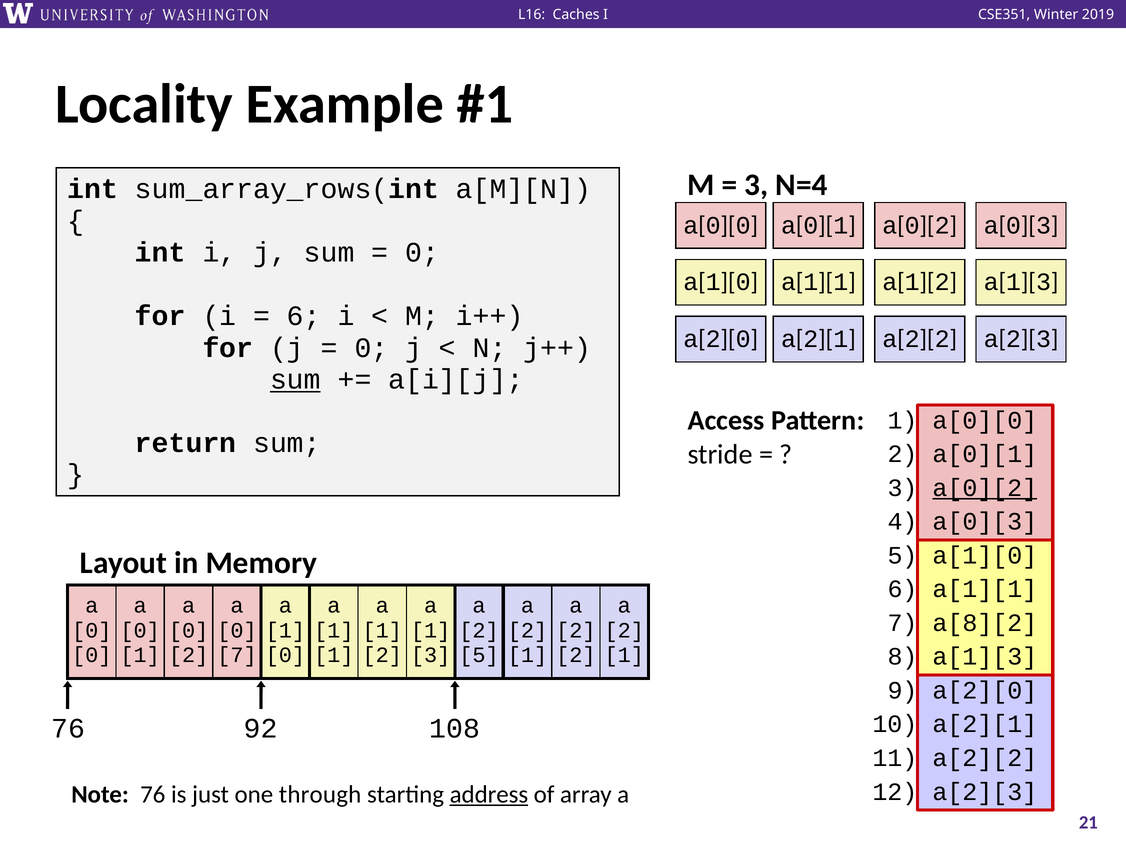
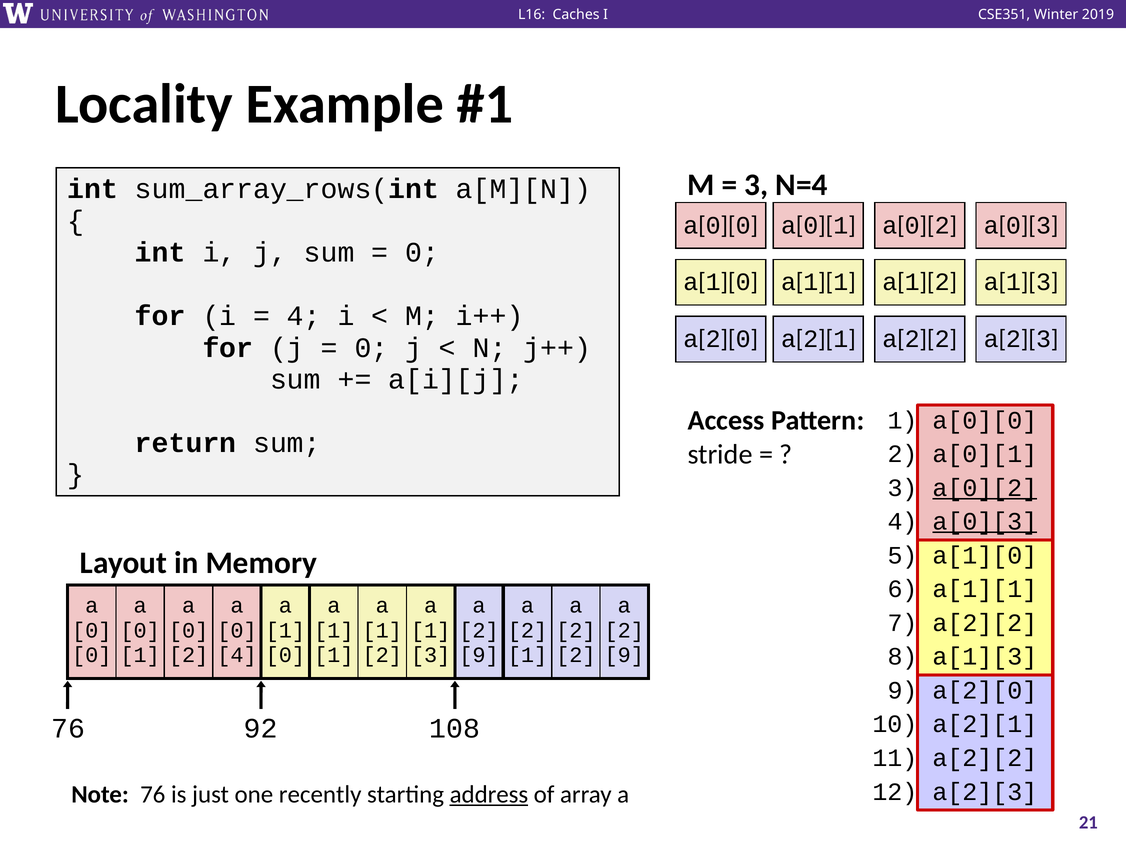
6 at (304, 316): 6 -> 4
sum at (295, 380) underline: present -> none
a[0][3 at (985, 522) underline: none -> present
7 a[8][2: a[8][2 -> a[2][2
7 at (237, 656): 7 -> 4
5 at (479, 656): 5 -> 9
1 at (624, 656): 1 -> 9
through: through -> recently
